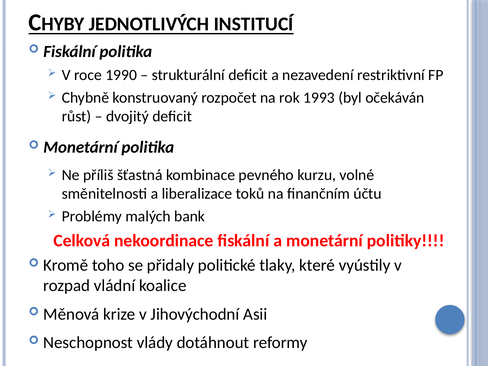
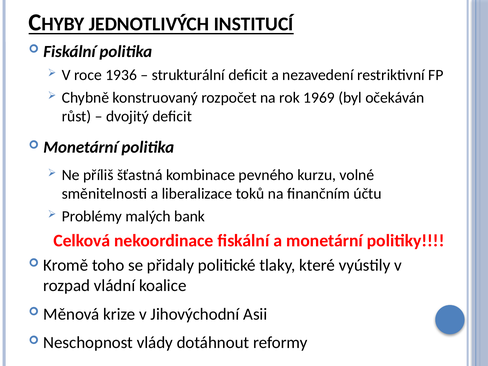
1990: 1990 -> 1936
1993: 1993 -> 1969
